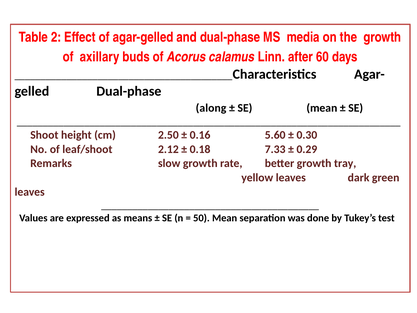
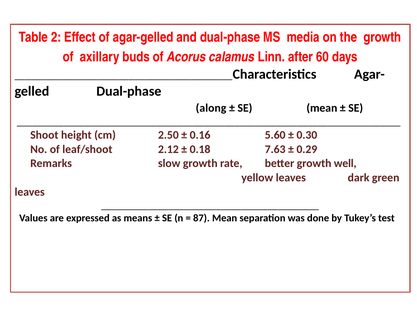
7.33: 7.33 -> 7.63
tray: tray -> well
50: 50 -> 87
